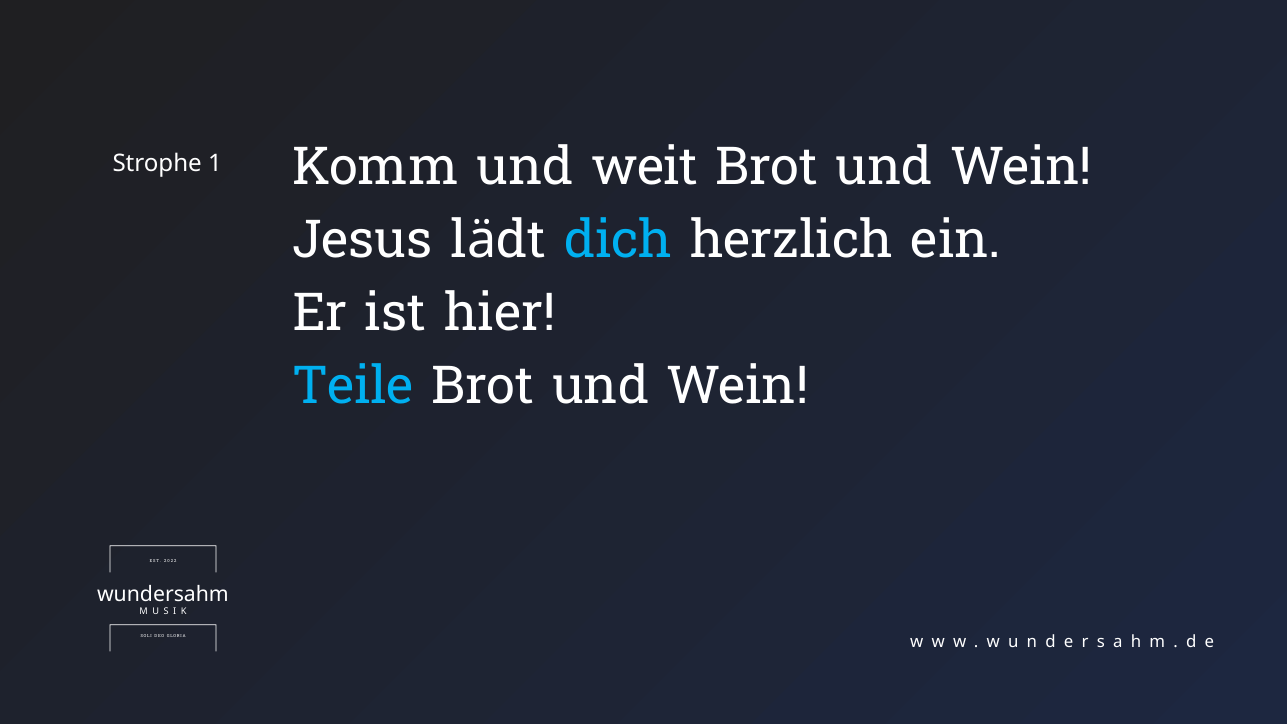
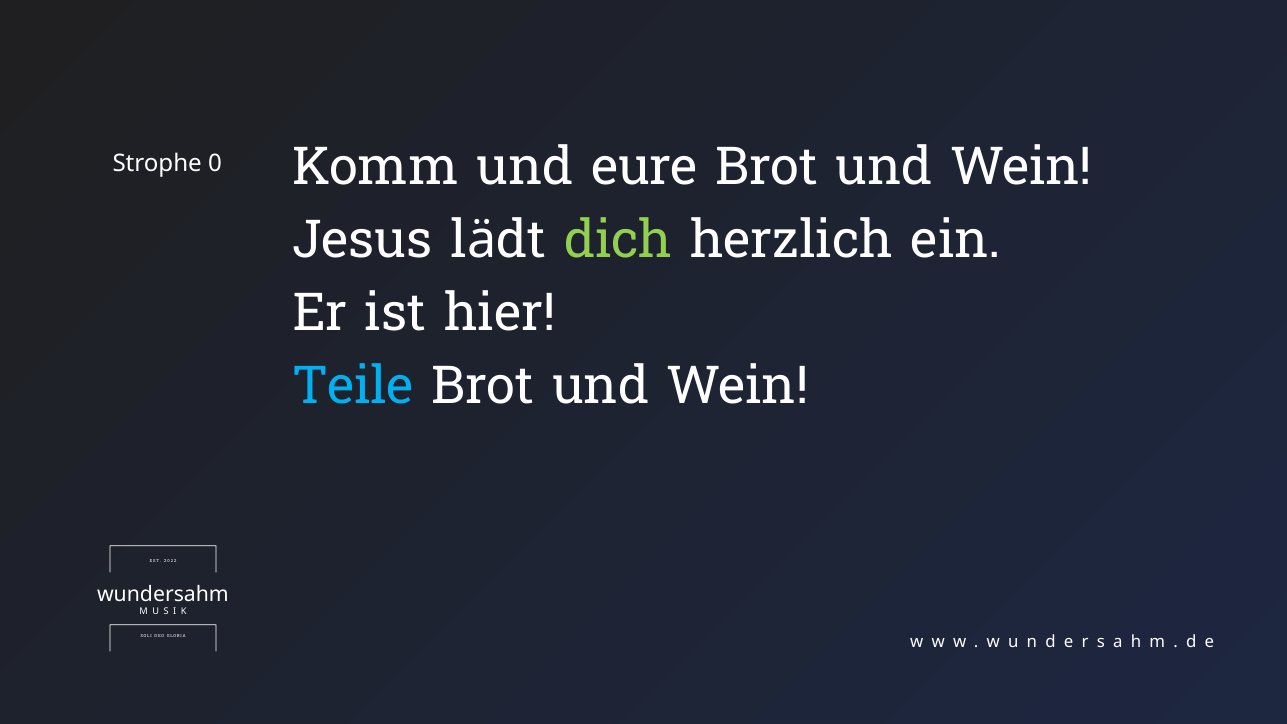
weit: weit -> eure
1: 1 -> 0
dich colour: light blue -> light green
